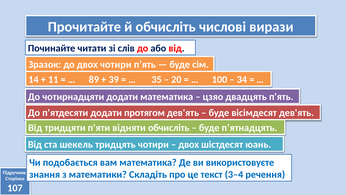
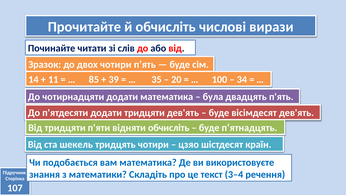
89: 89 -> 85
цзяо: цзяо -> була
додати протягом: протягом -> тридцяти
двох at (189, 144): двох -> цзяо
юань: юань -> країн
